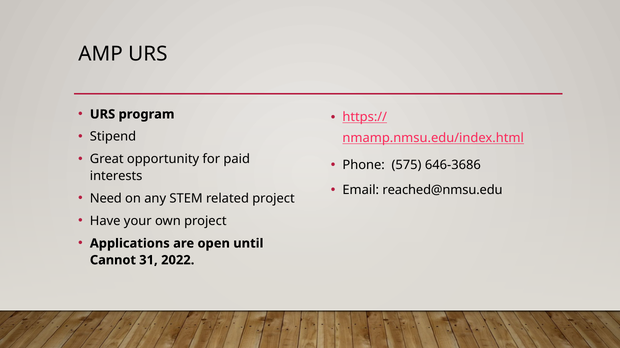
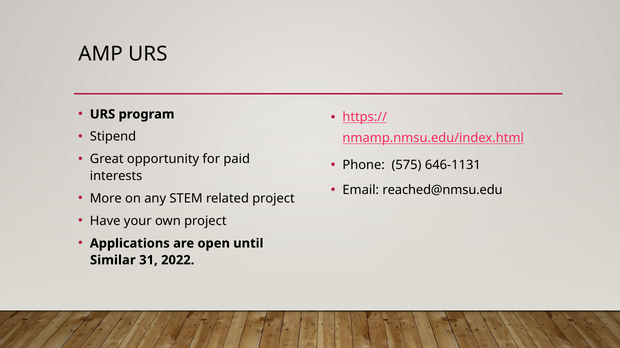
646-3686: 646-3686 -> 646-1131
Need: Need -> More
Cannot: Cannot -> Similar
